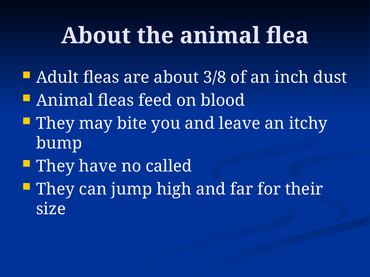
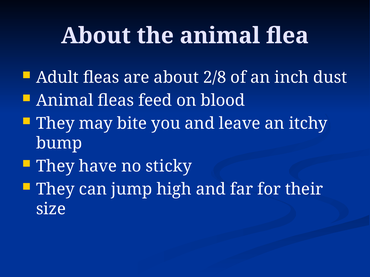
3/8: 3/8 -> 2/8
called: called -> sticky
